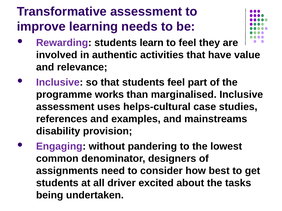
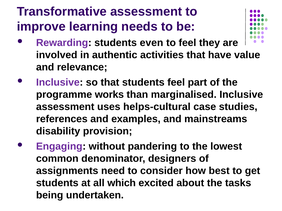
learn: learn -> even
driver: driver -> which
